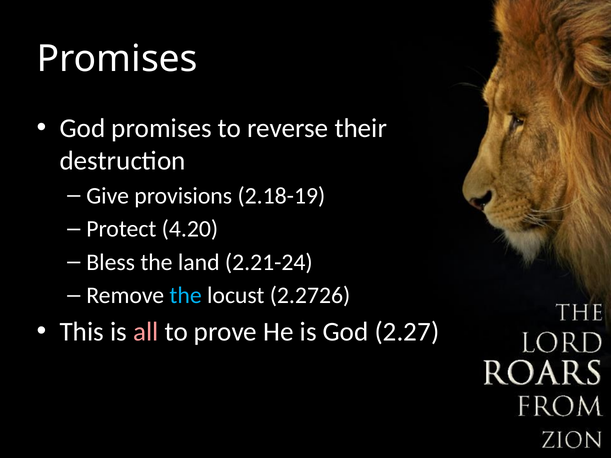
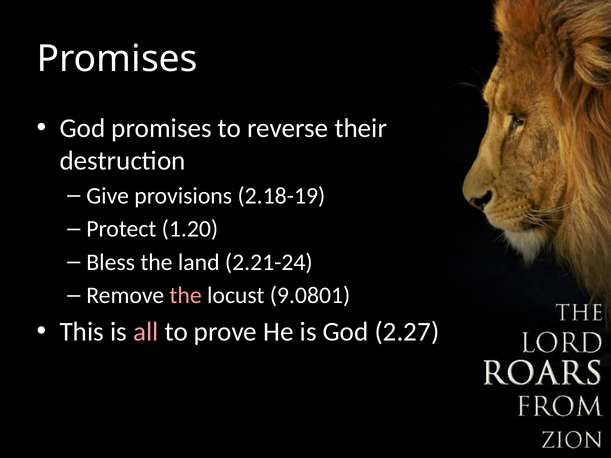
4.20: 4.20 -> 1.20
the at (186, 296) colour: light blue -> pink
2.2726: 2.2726 -> 9.0801
